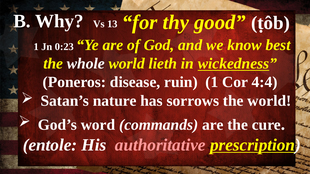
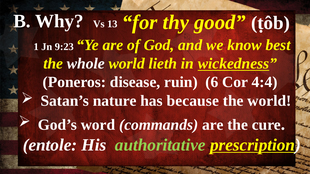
0:23: 0:23 -> 9:23
ruin 1: 1 -> 6
sorrows: sorrows -> because
authoritative colour: pink -> light green
